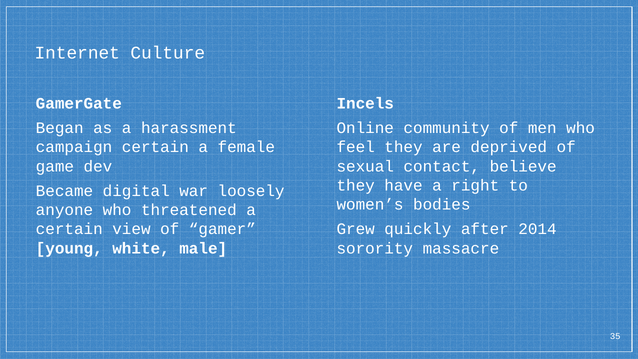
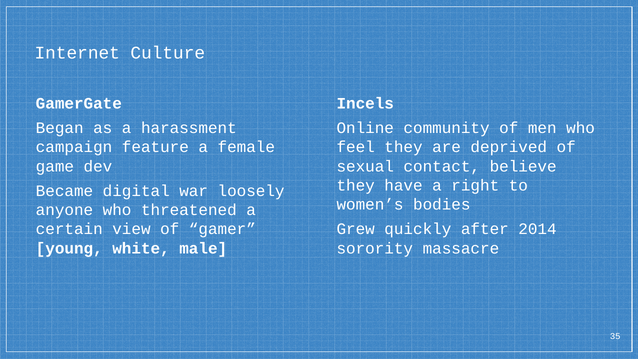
campaign certain: certain -> feature
